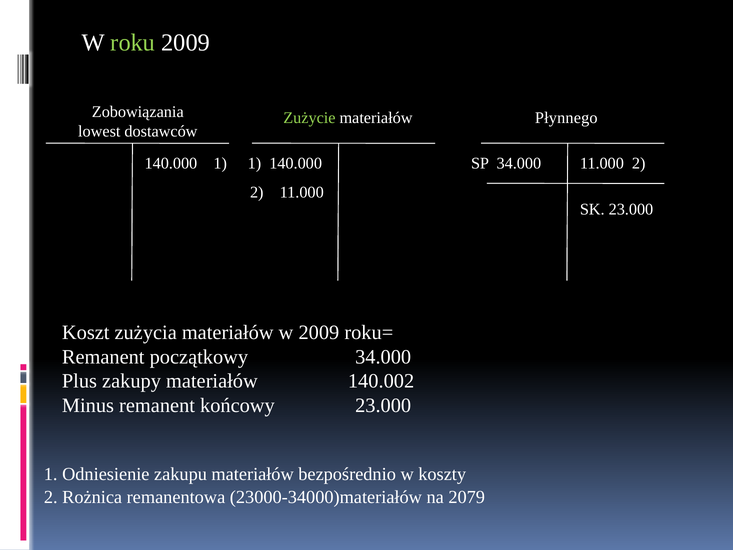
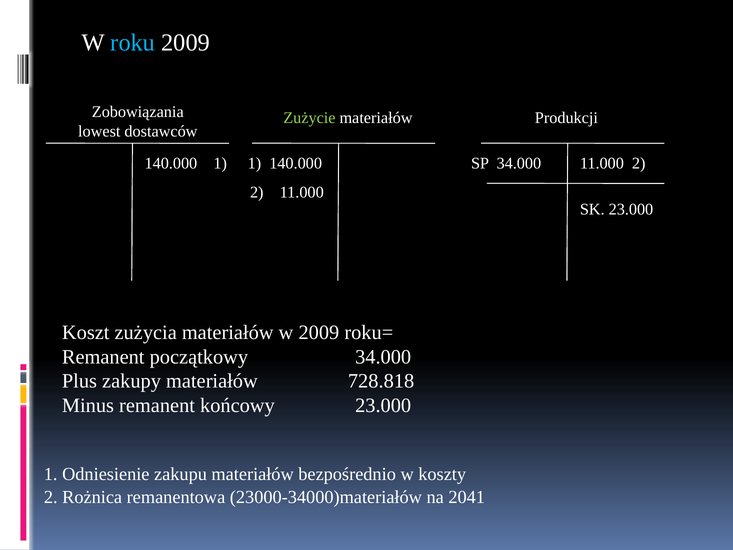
roku colour: light green -> light blue
Płynnego: Płynnego -> Produkcji
140.002: 140.002 -> 728.818
2079: 2079 -> 2041
